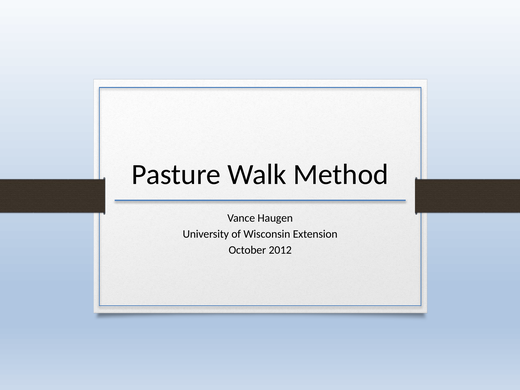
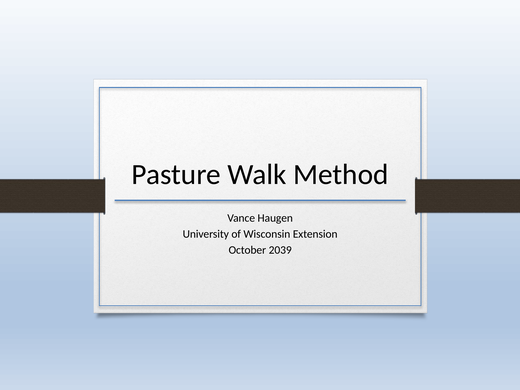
2012: 2012 -> 2039
